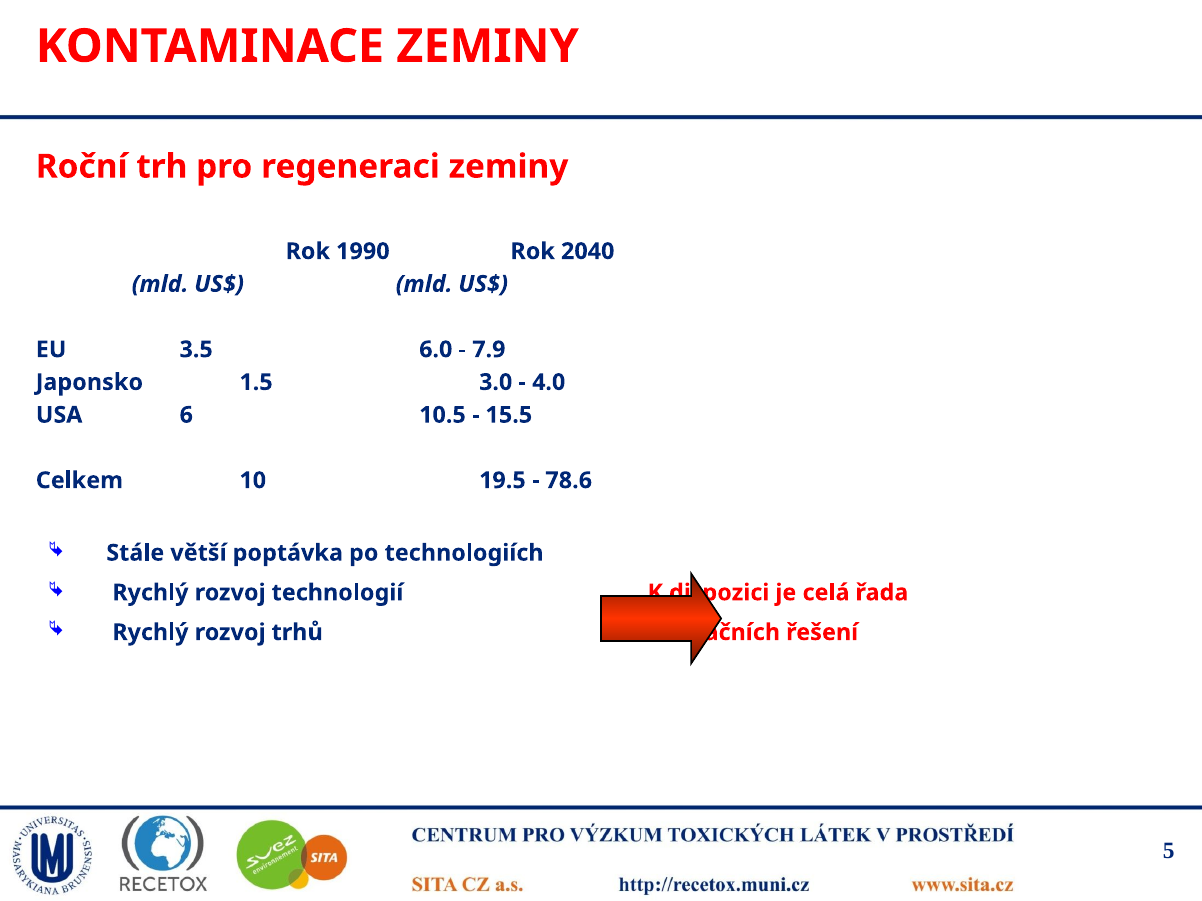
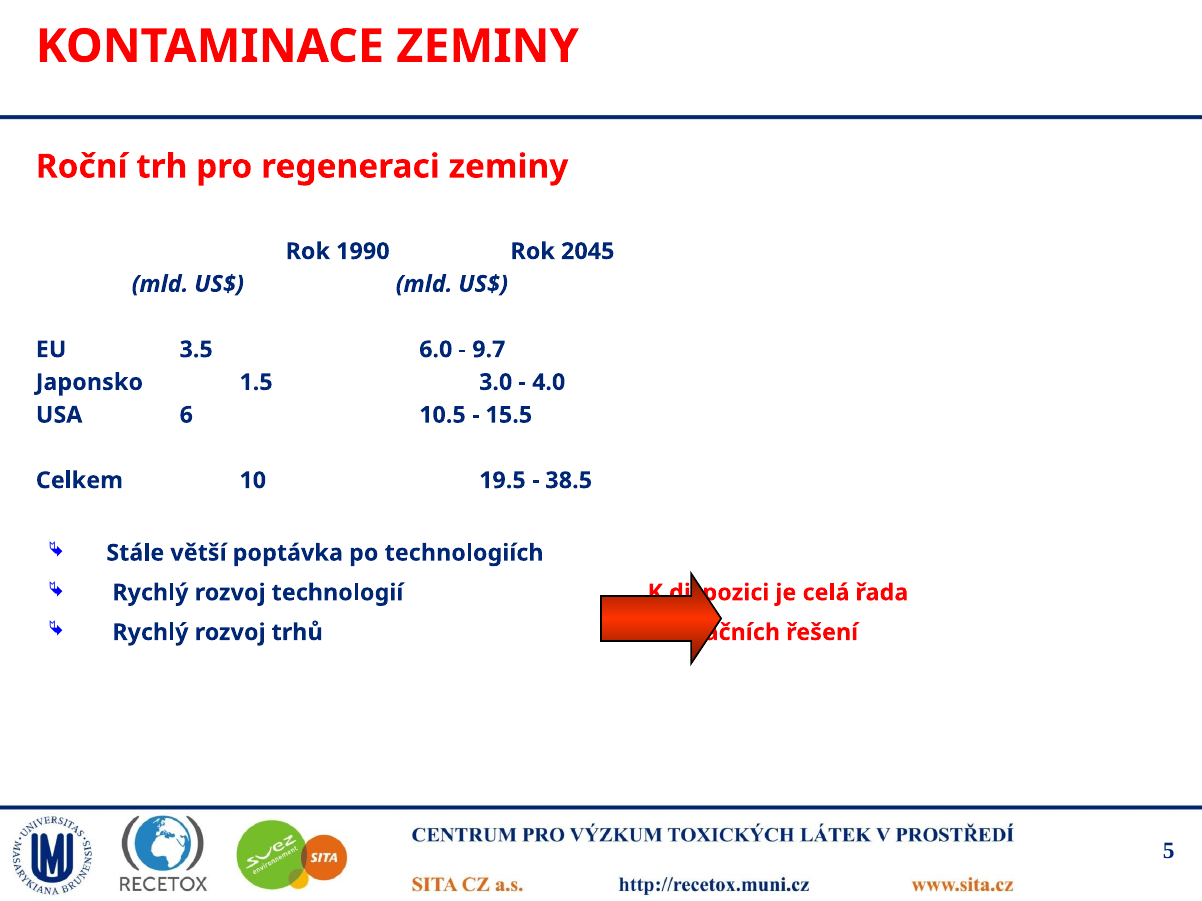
2040: 2040 -> 2045
7.9: 7.9 -> 9.7
78.6: 78.6 -> 38.5
